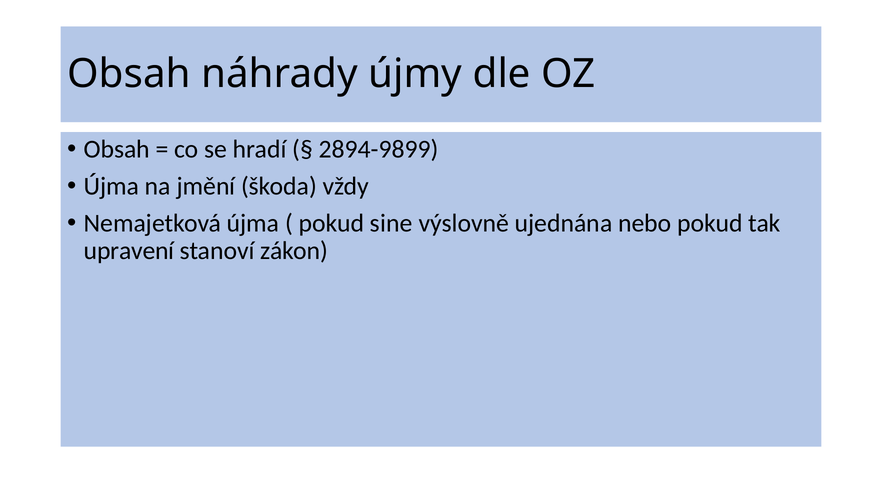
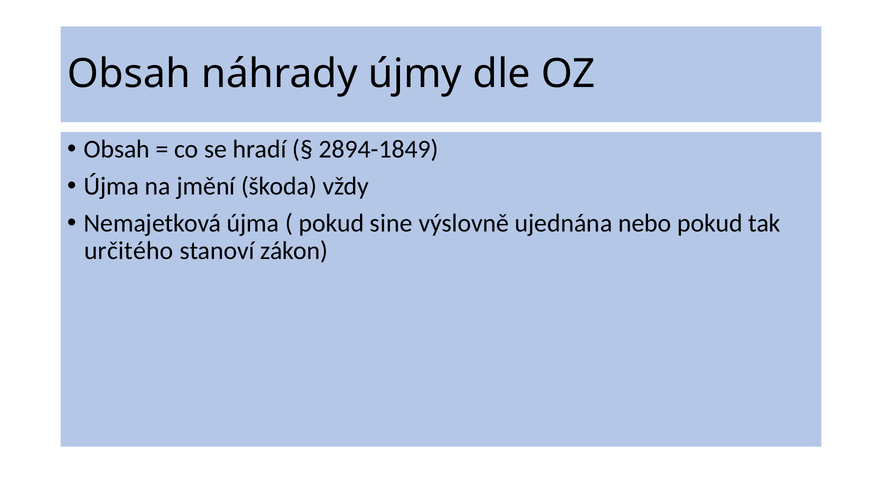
2894-9899: 2894-9899 -> 2894-1849
upravení: upravení -> určitého
